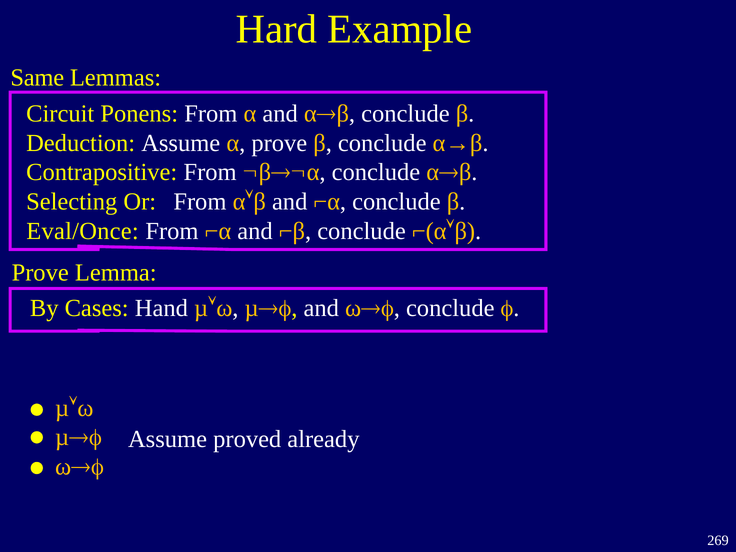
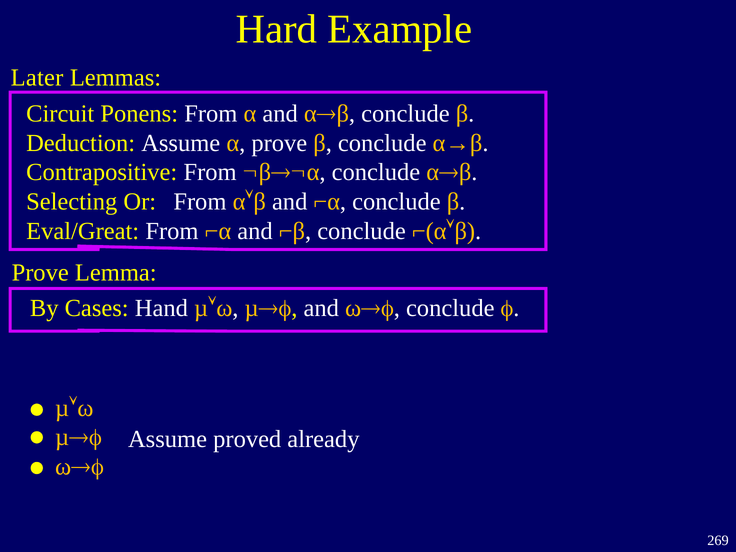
Same: Same -> Later
Eval/Once: Eval/Once -> Eval/Great
